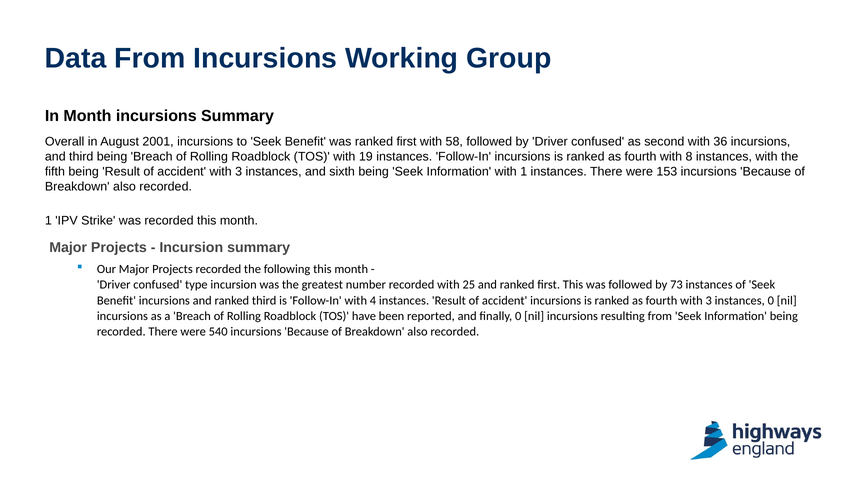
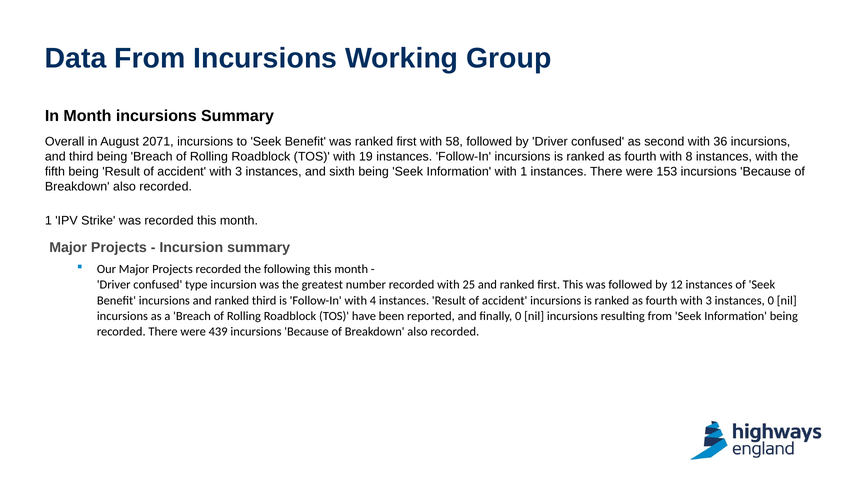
2001: 2001 -> 2071
73: 73 -> 12
540: 540 -> 439
